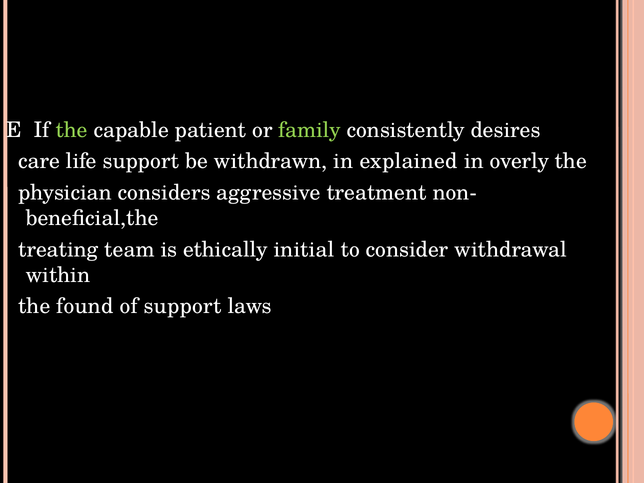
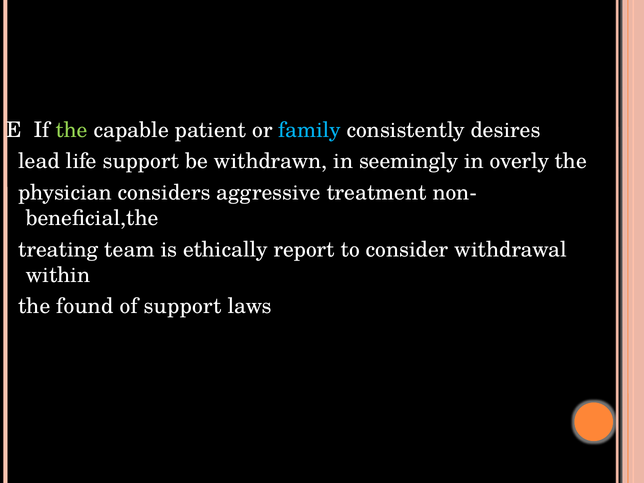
family colour: light green -> light blue
care: care -> lead
explained: explained -> seemingly
initial: initial -> report
